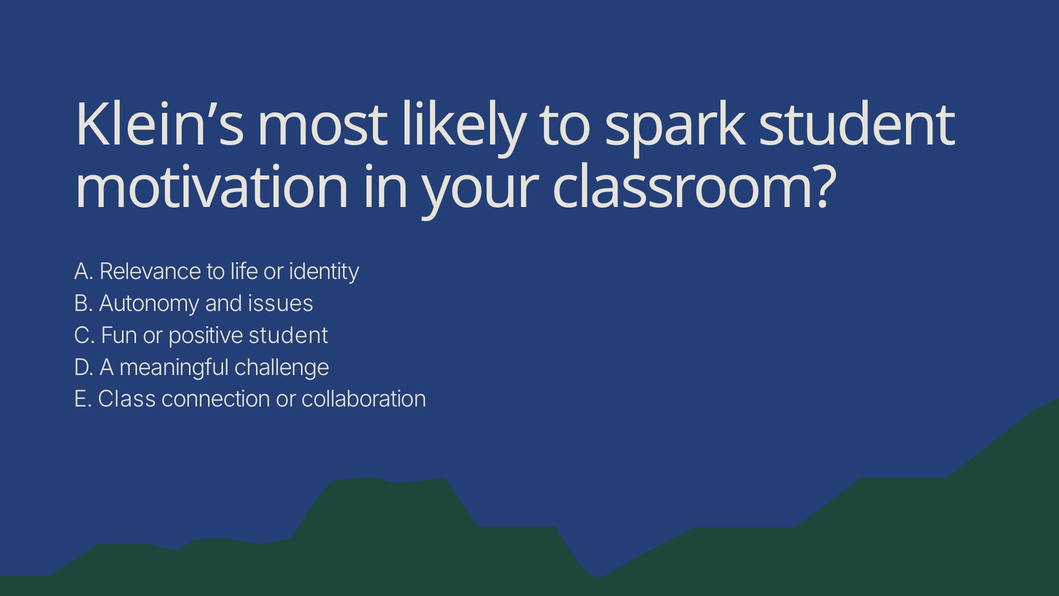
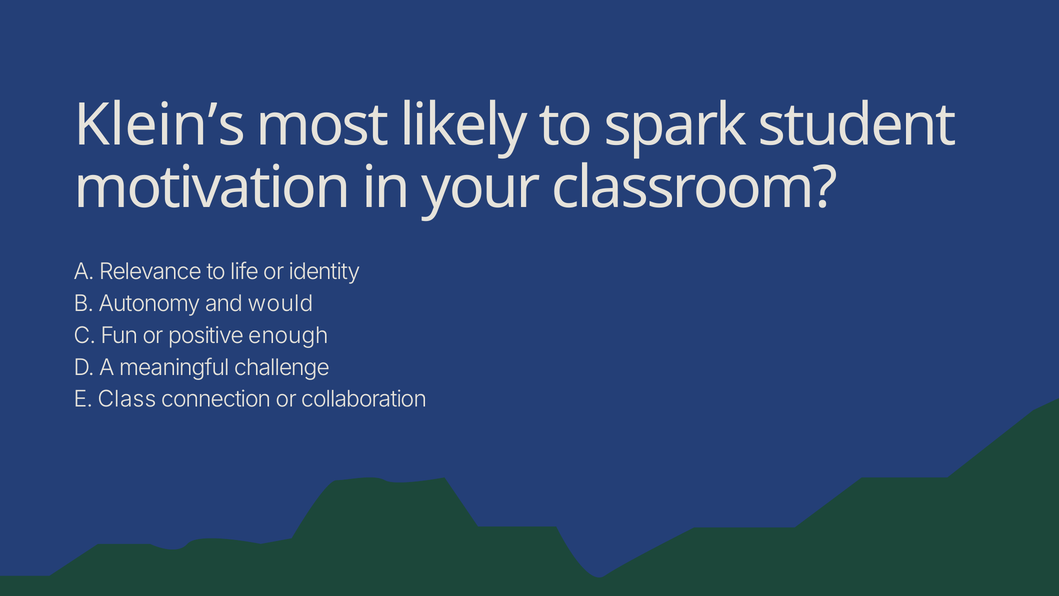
issues: issues -> would
positive student: student -> enough
